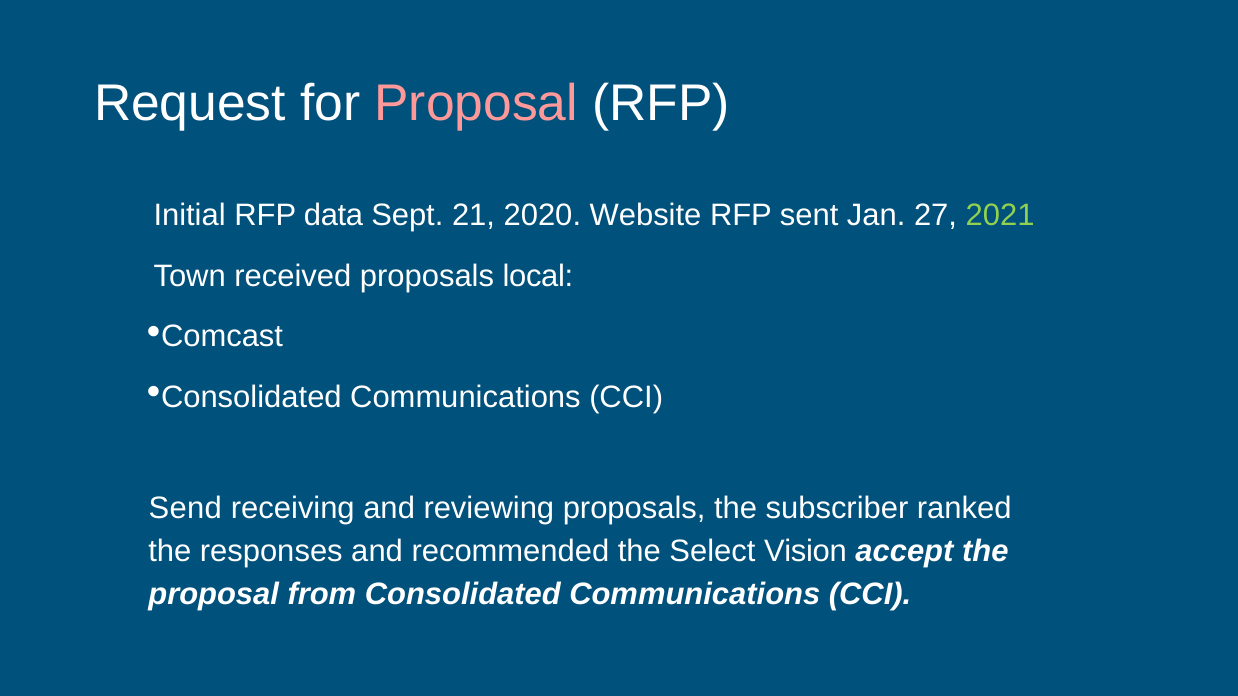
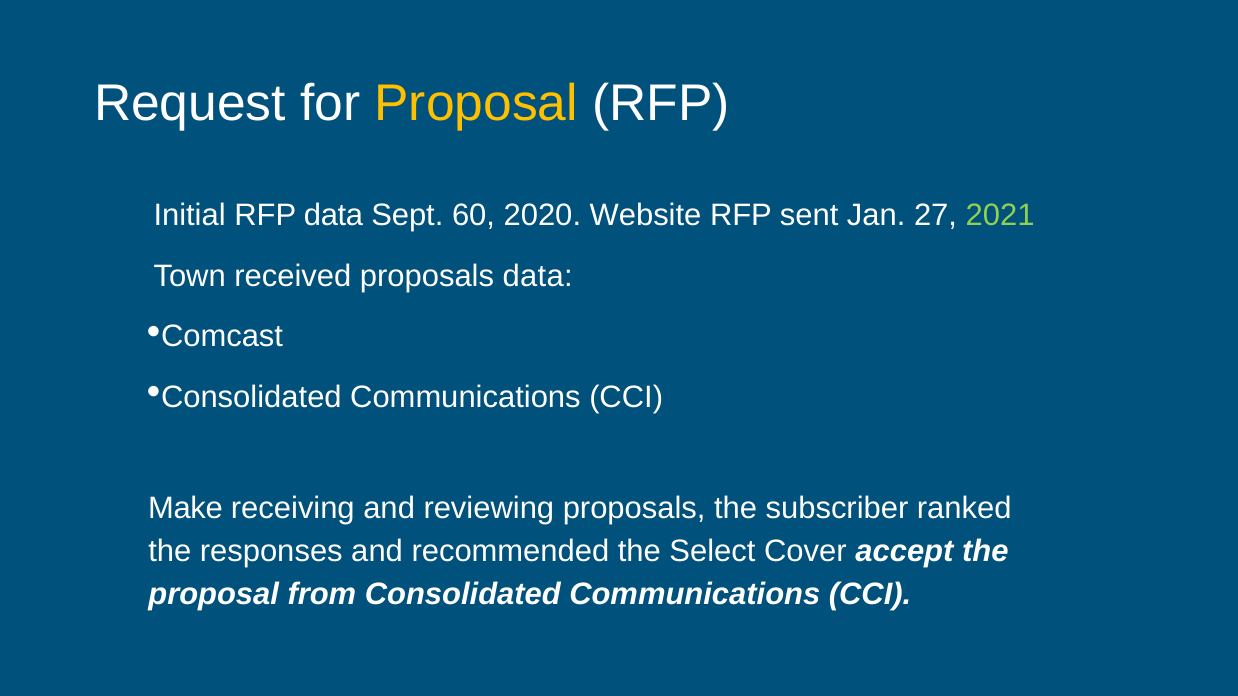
Proposal at (476, 104) colour: pink -> yellow
21: 21 -> 60
proposals local: local -> data
Send: Send -> Make
Vision: Vision -> Cover
